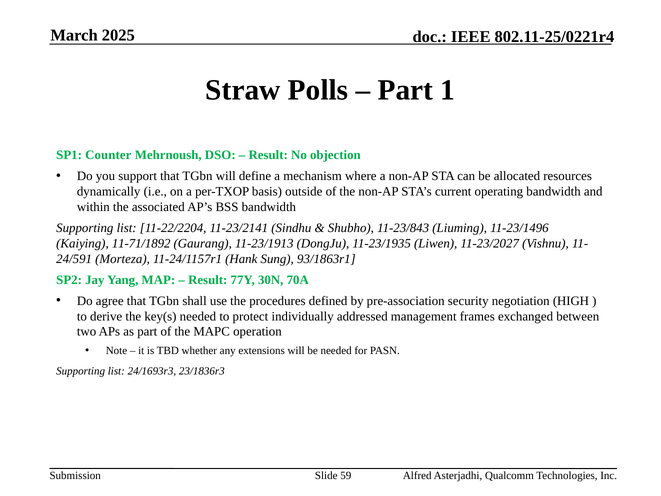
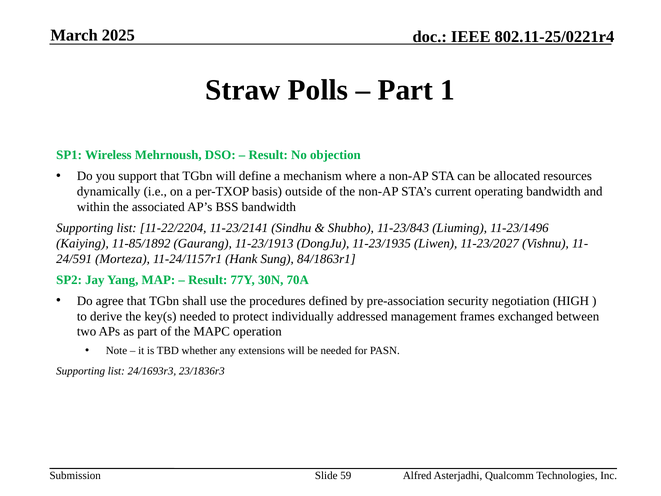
Counter: Counter -> Wireless
11-71/1892: 11-71/1892 -> 11-85/1892
93/1863r1: 93/1863r1 -> 84/1863r1
